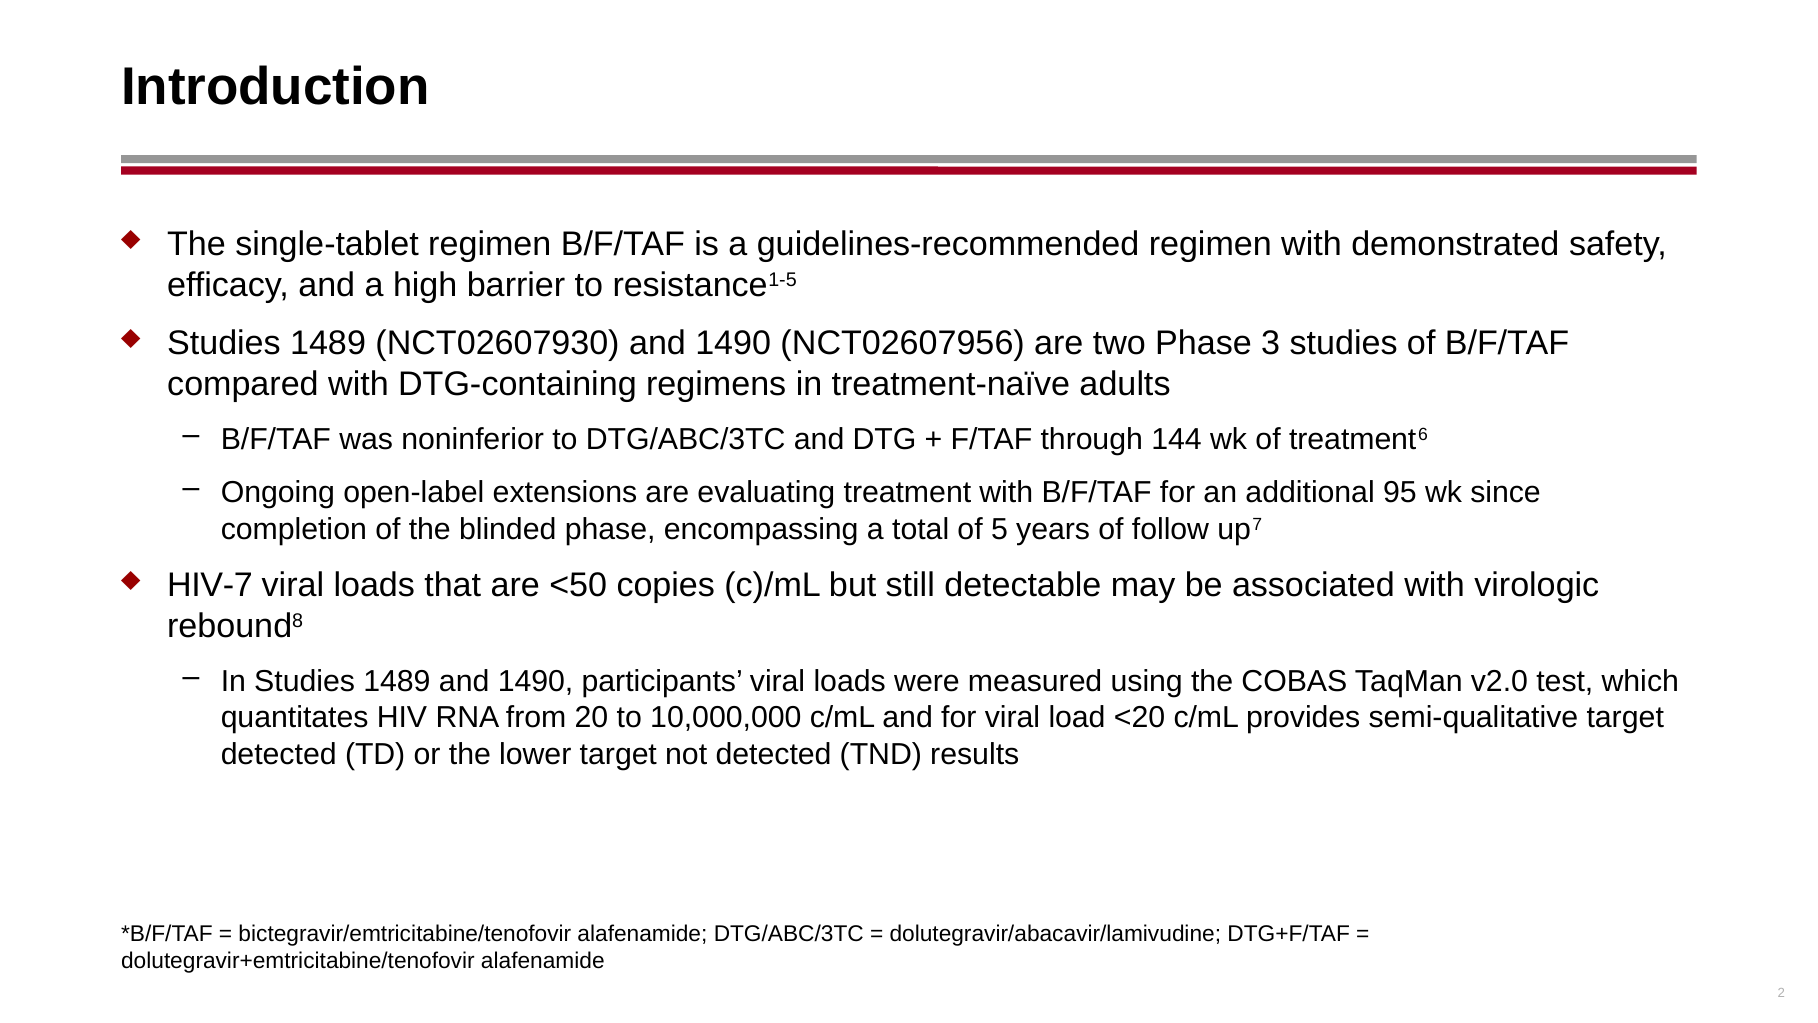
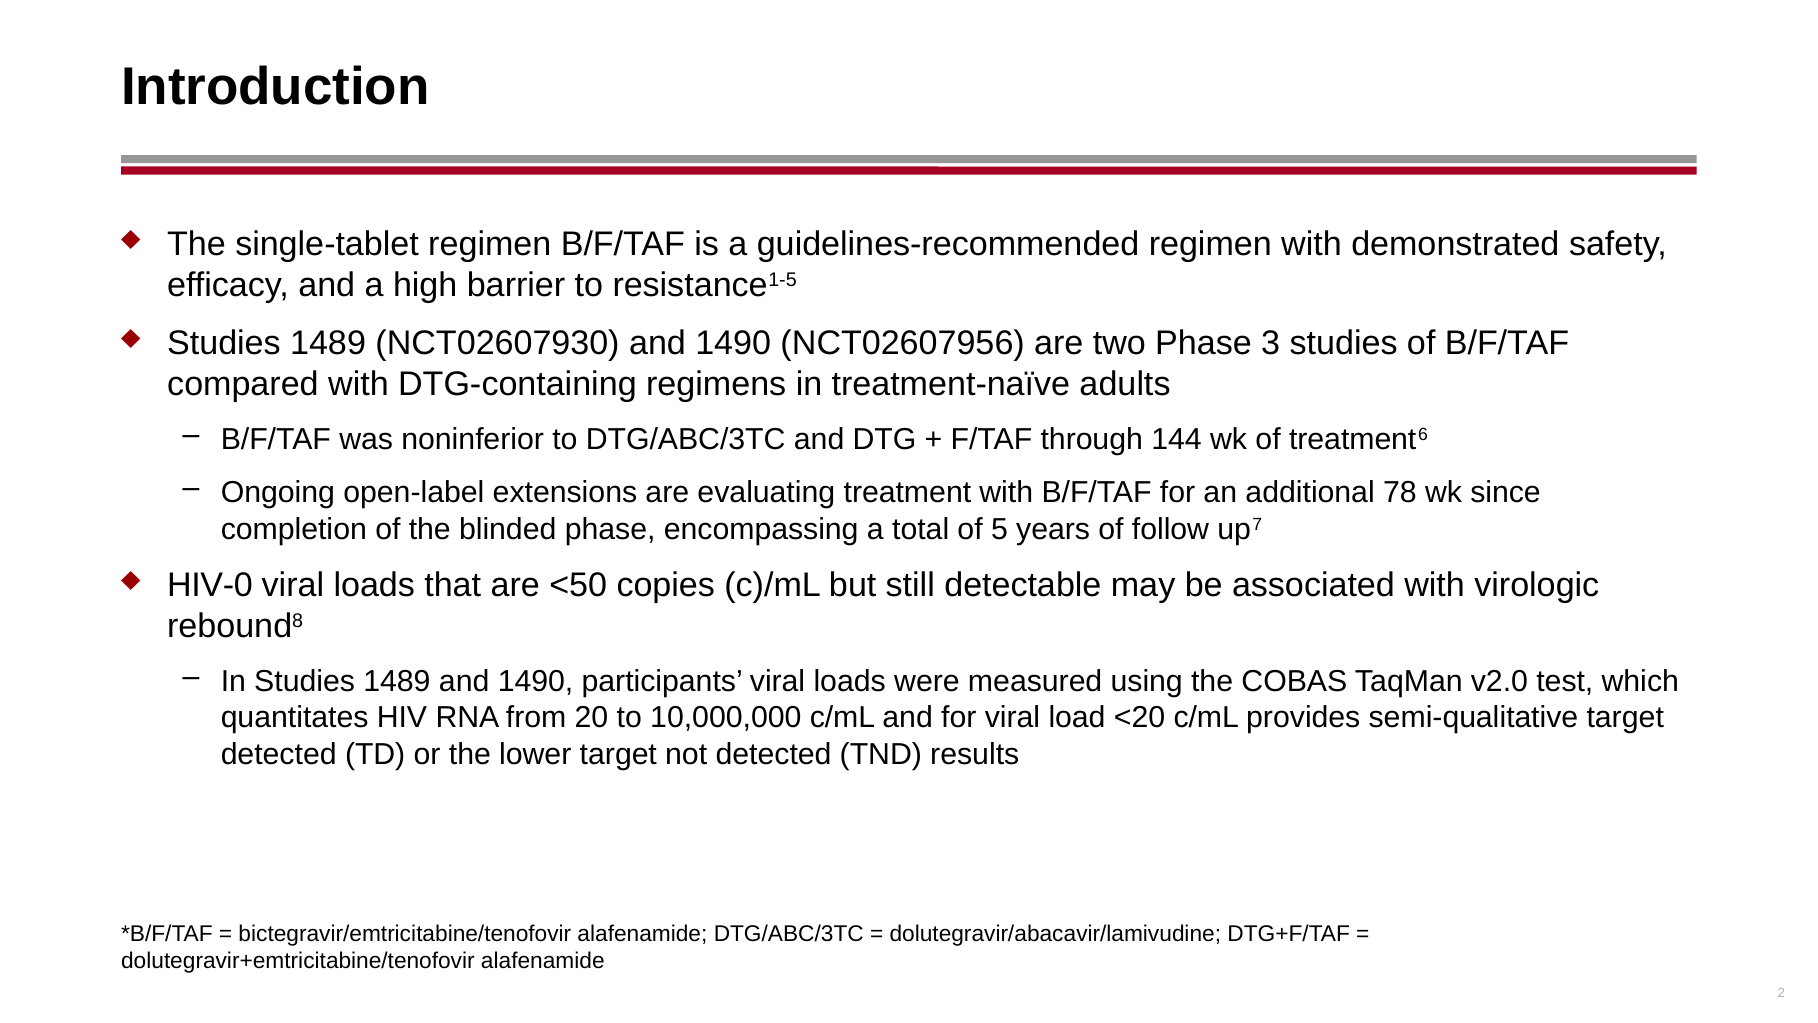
95: 95 -> 78
HIV-7: HIV-7 -> HIV-0
